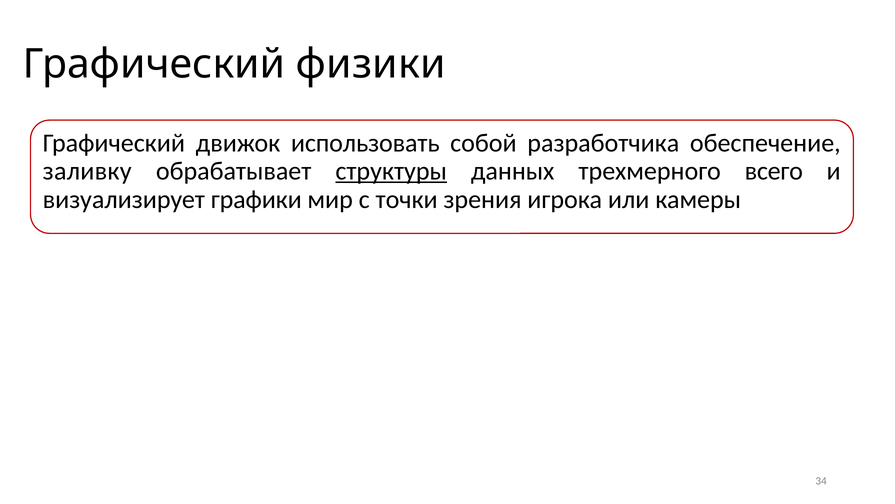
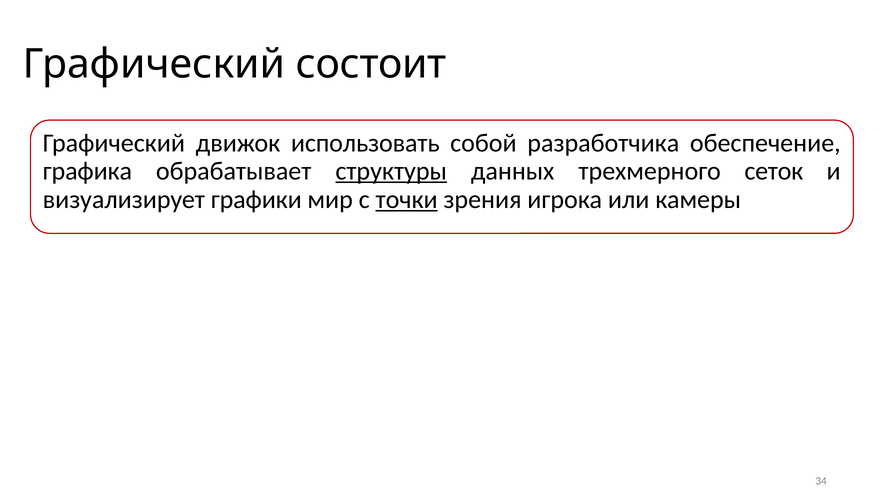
физики: физики -> состоит
заливку: заливку -> графика
всего: всего -> сеток
точки underline: none -> present
